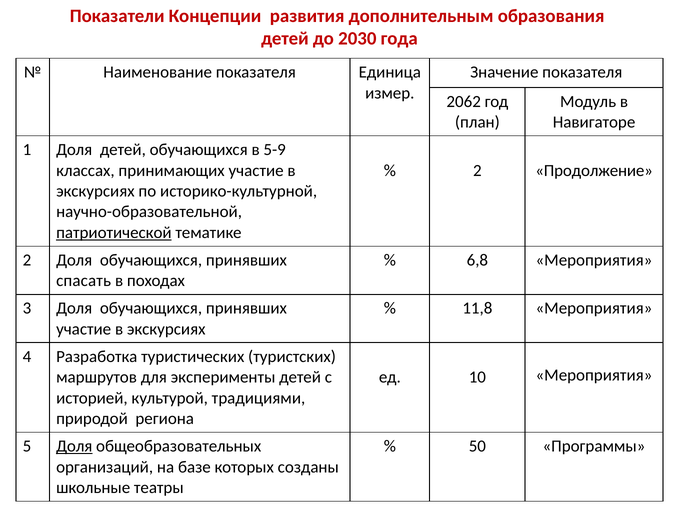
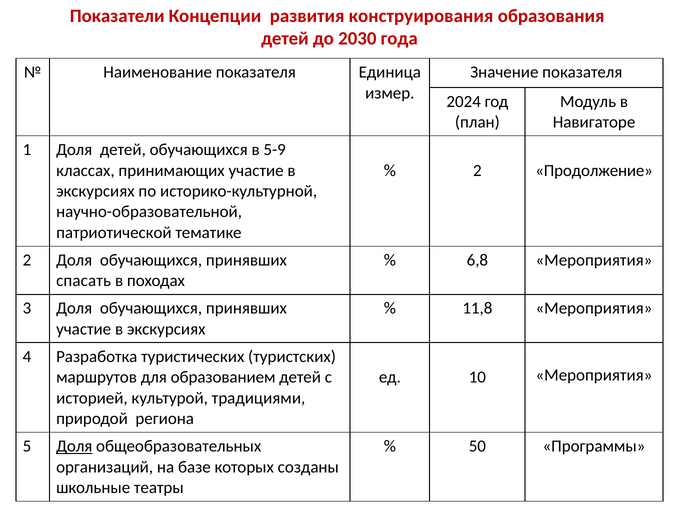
дополнительным: дополнительным -> конструирования
2062: 2062 -> 2024
патриотической underline: present -> none
эксперименты: эксперименты -> образованием
